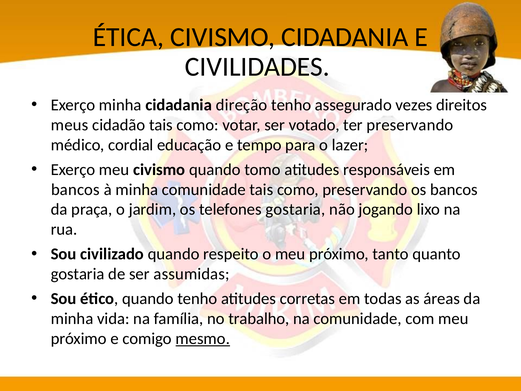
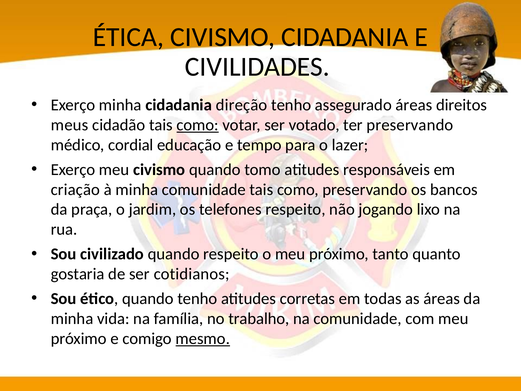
assegurado vezes: vezes -> áreas
como at (198, 125) underline: none -> present
bancos at (75, 189): bancos -> criação
telefones gostaria: gostaria -> respeito
assumidas: assumidas -> cotidianos
